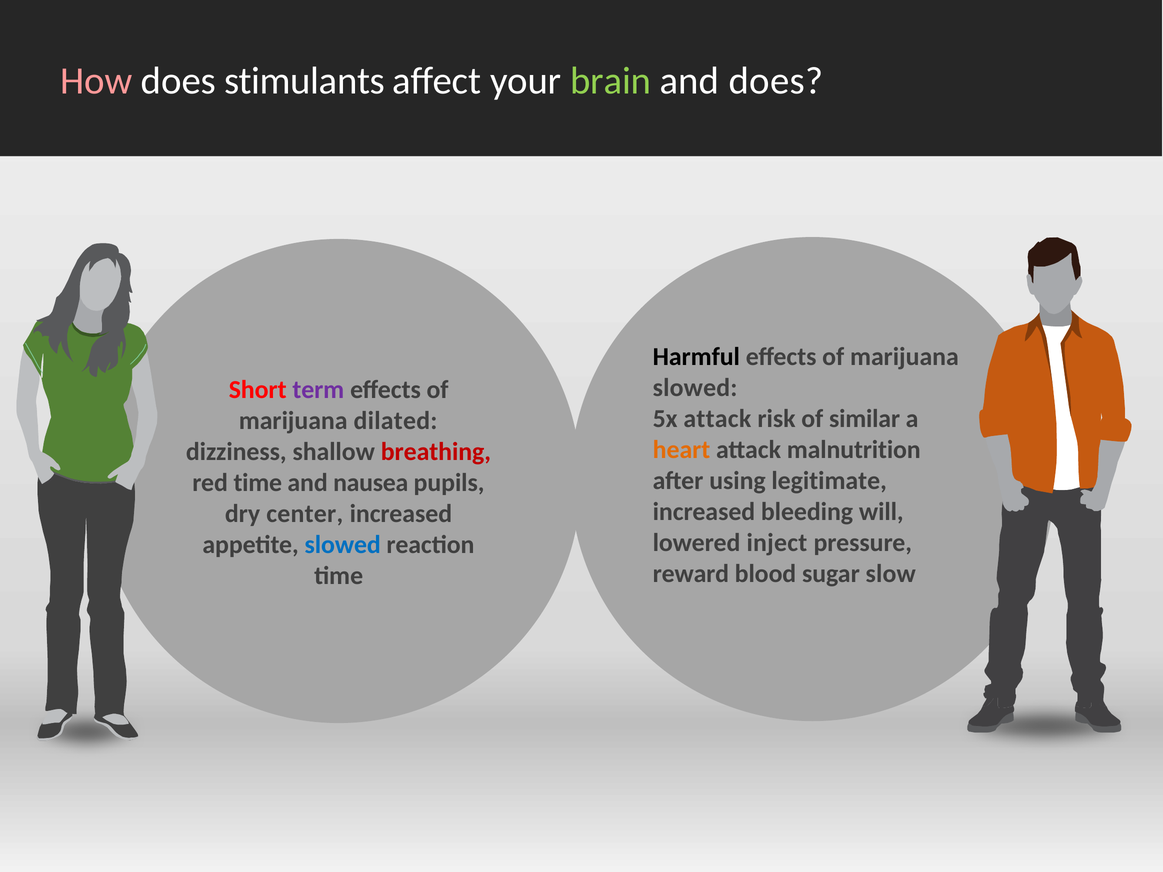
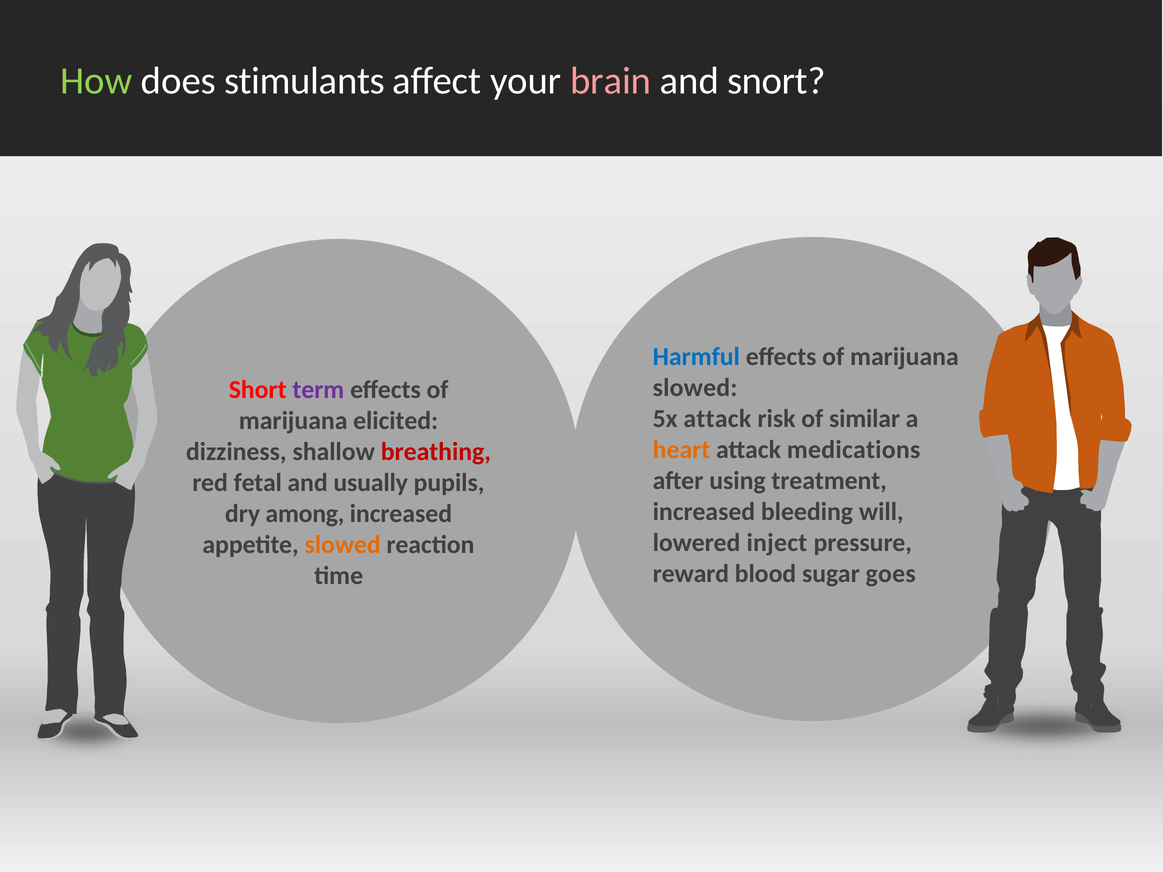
How colour: pink -> light green
brain colour: light green -> pink
and does: does -> snort
Harmful colour: black -> blue
dilated: dilated -> elicited
malnutrition: malnutrition -> medications
legitimate: legitimate -> treatment
red time: time -> fetal
nausea: nausea -> usually
center: center -> among
slowed at (343, 545) colour: blue -> orange
slow: slow -> goes
